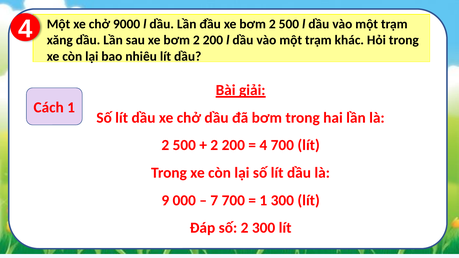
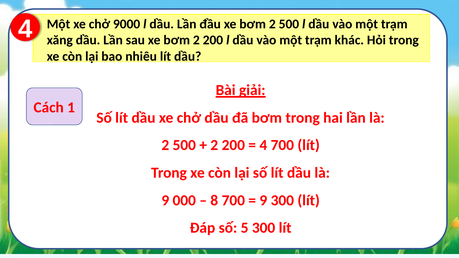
7: 7 -> 8
1 at (263, 200): 1 -> 9
số 2: 2 -> 5
